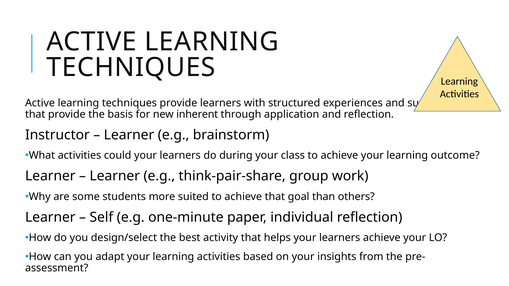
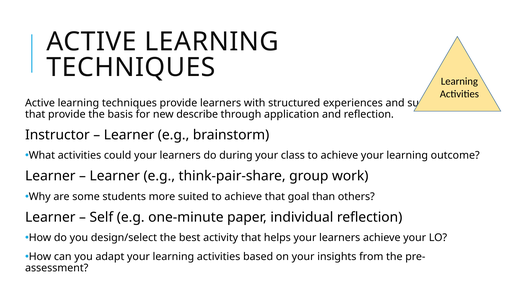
inherent: inherent -> describe
